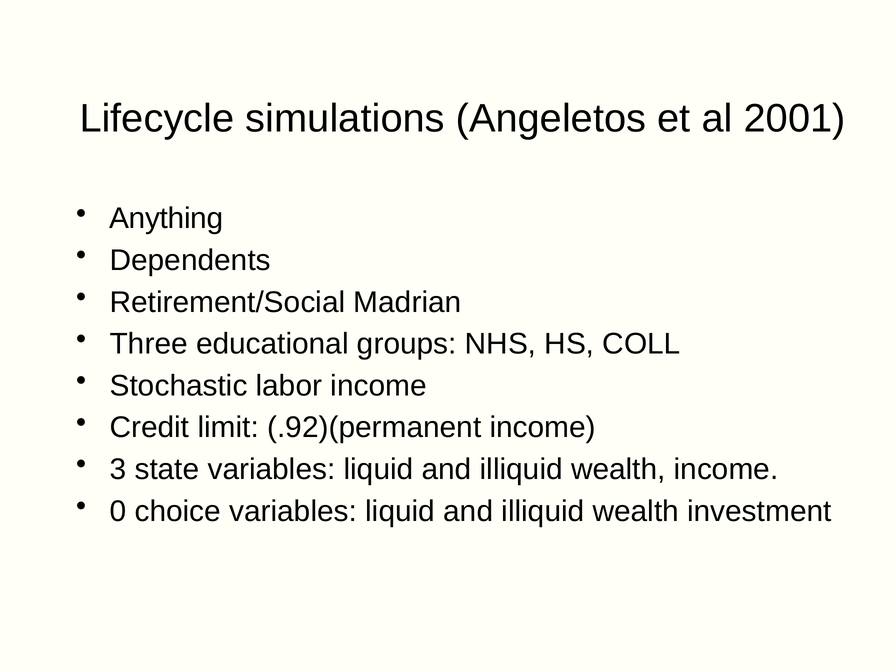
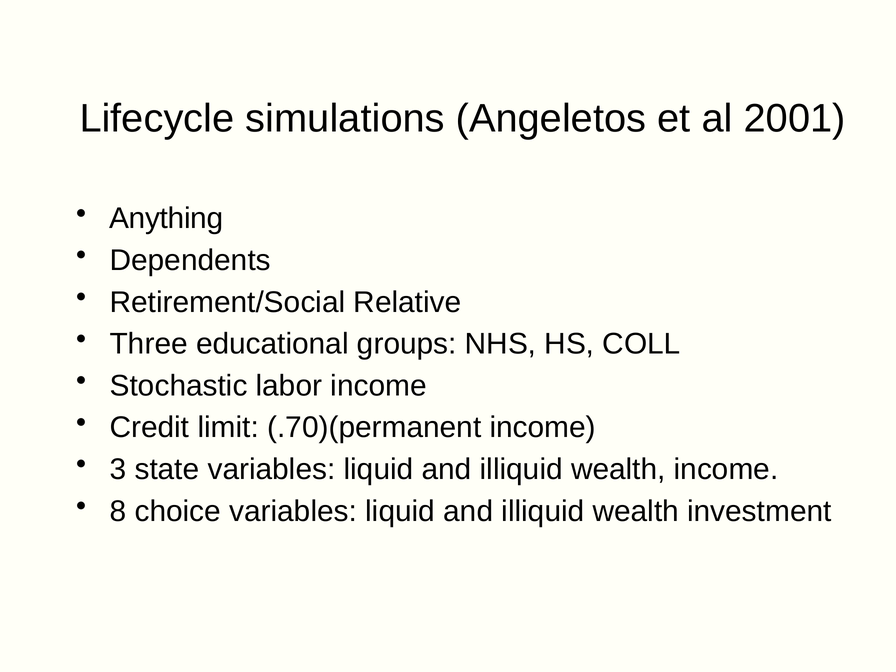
Madrian: Madrian -> Relative
.92)(permanent: .92)(permanent -> .70)(permanent
0: 0 -> 8
